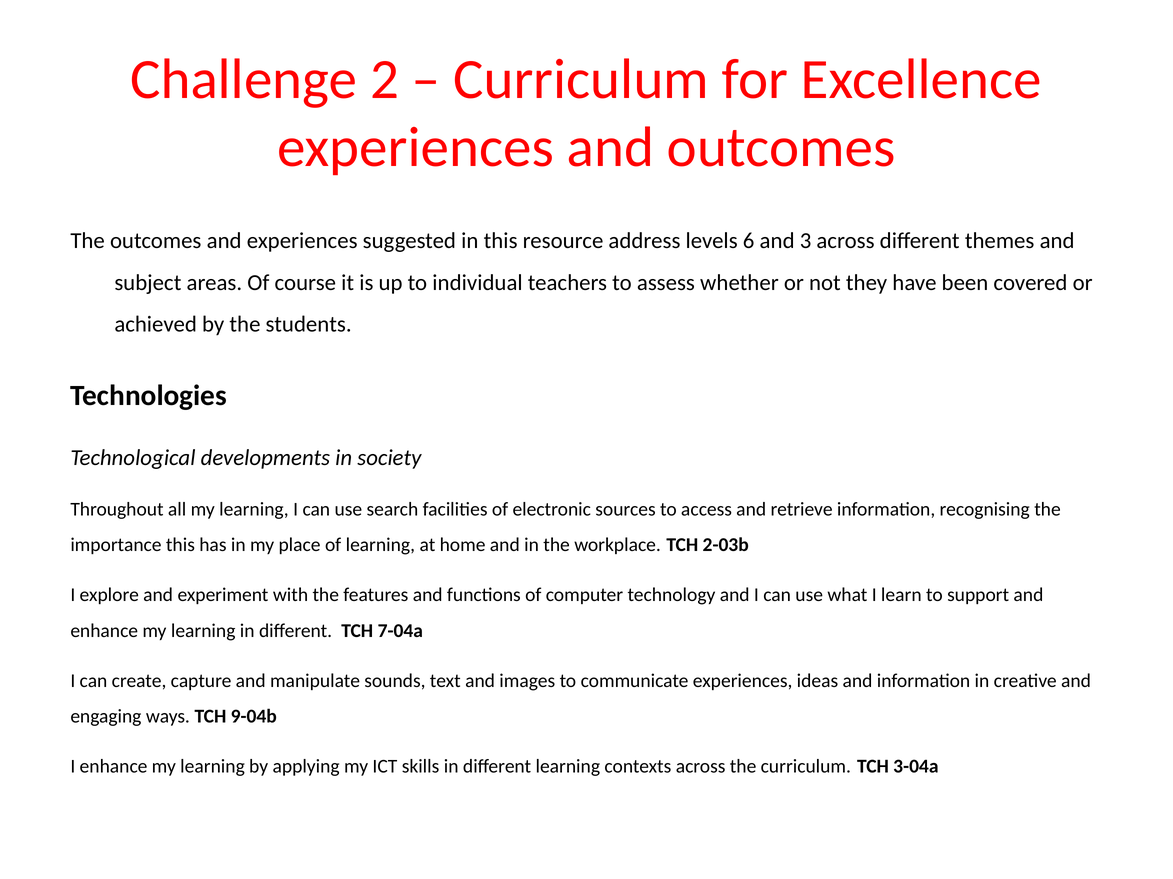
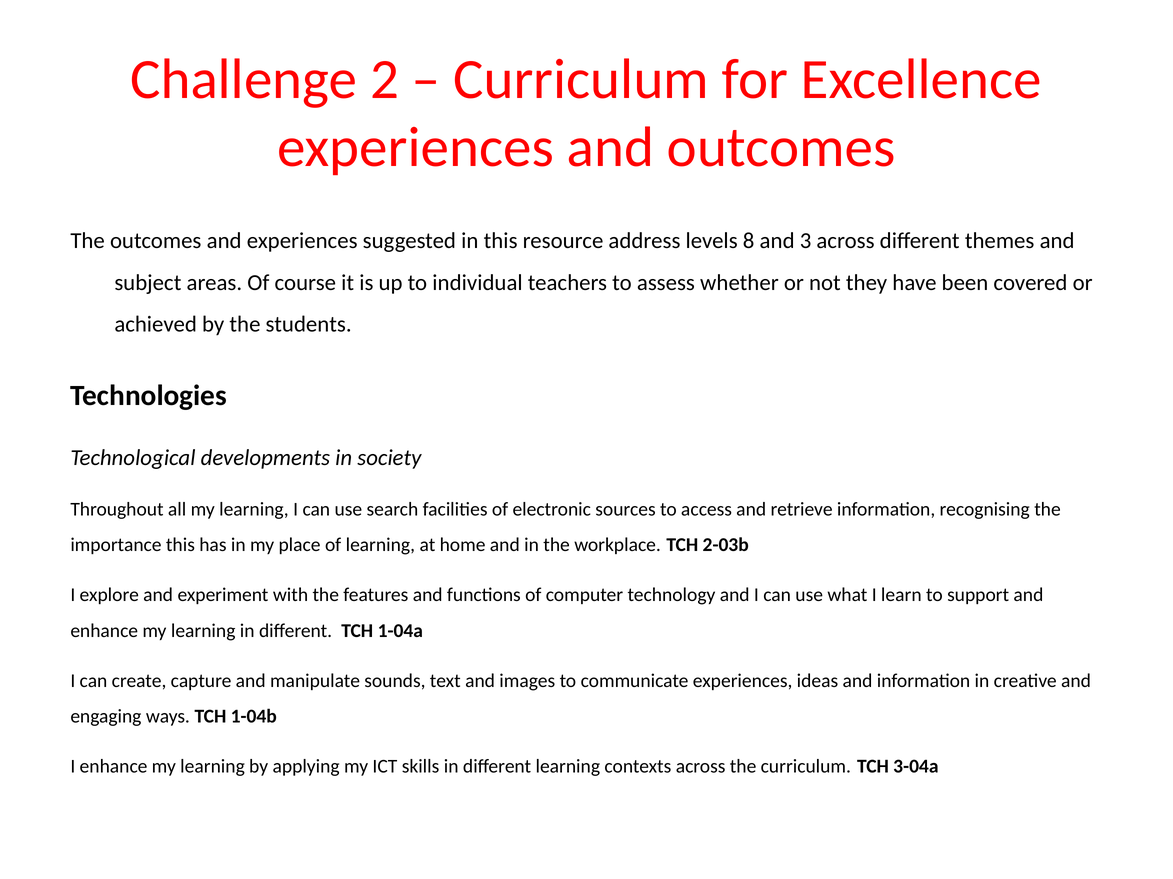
6: 6 -> 8
7-04a: 7-04a -> 1-04a
9-04b: 9-04b -> 1-04b
